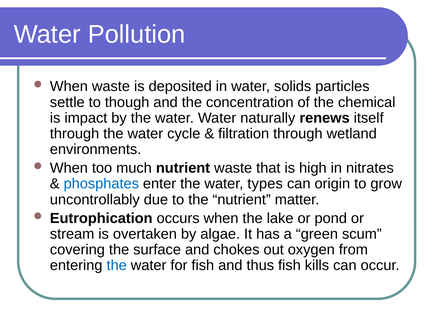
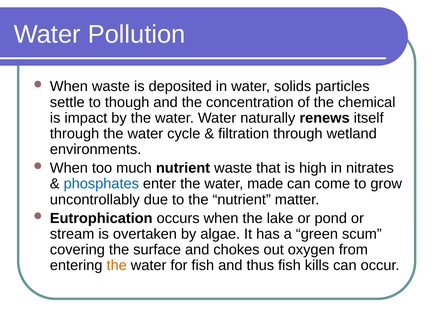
types: types -> made
origin: origin -> come
the at (117, 265) colour: blue -> orange
